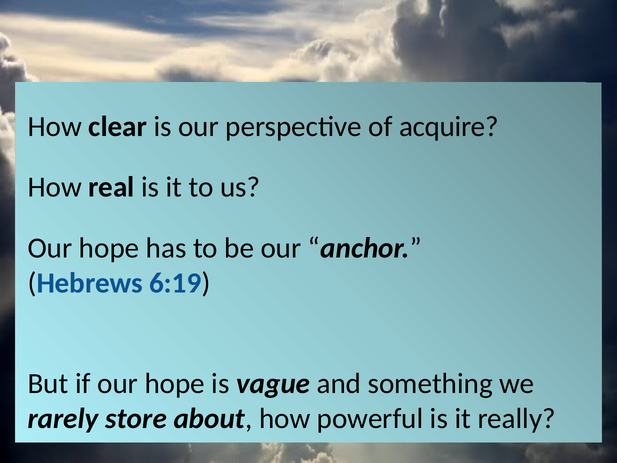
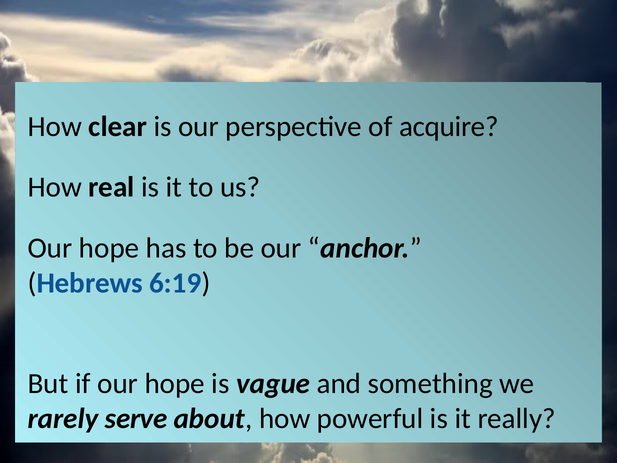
store: store -> serve
